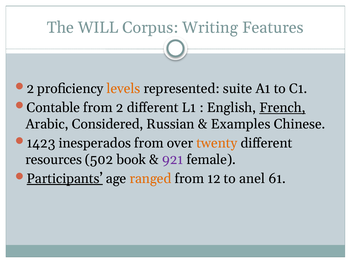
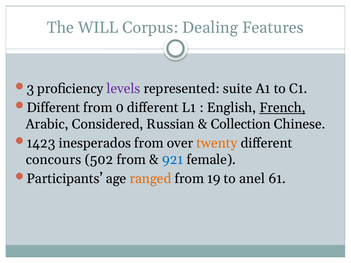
Writing: Writing -> Dealing
2 at (30, 89): 2 -> 3
levels colour: orange -> purple
Contable at (53, 108): Contable -> Different
from 2: 2 -> 0
Examples: Examples -> Collection
resources: resources -> concours
502 book: book -> from
921 colour: purple -> blue
Participants underline: present -> none
12: 12 -> 19
